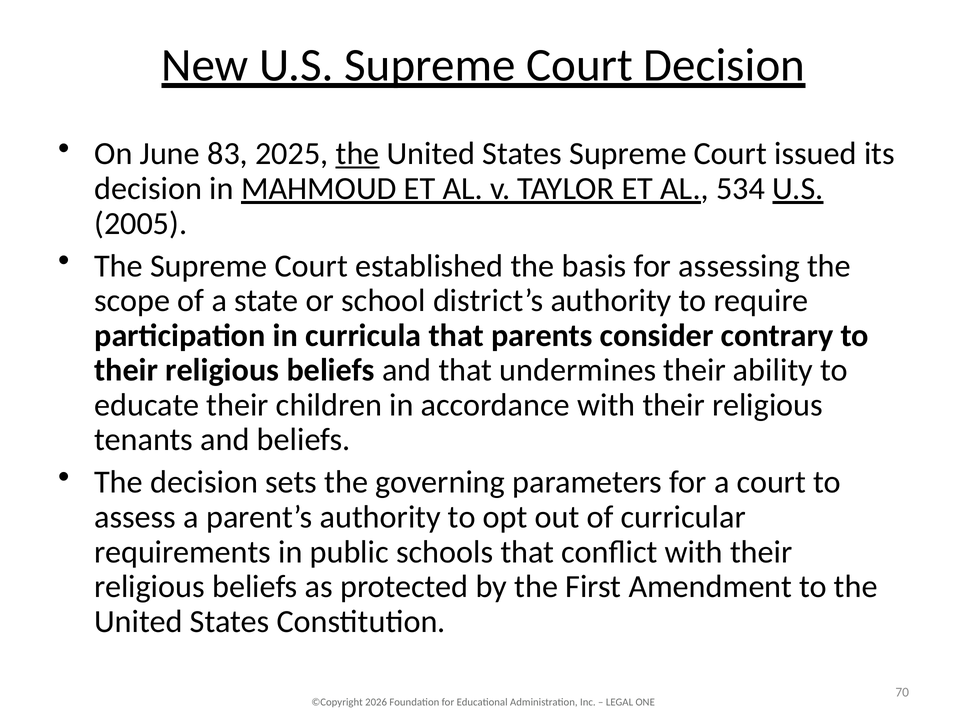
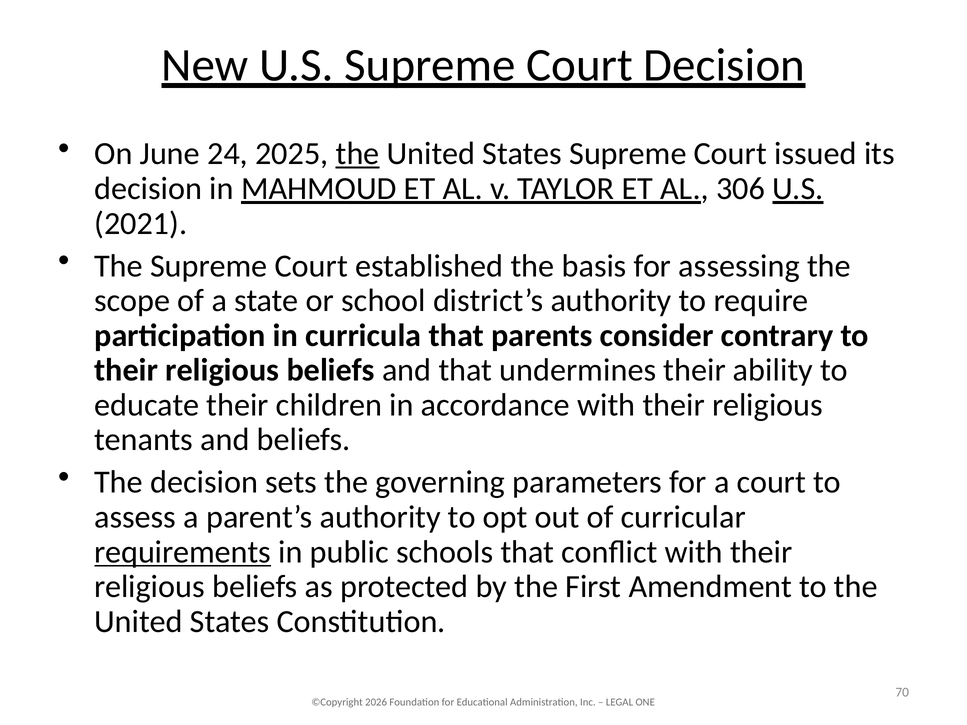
83: 83 -> 24
534: 534 -> 306
2005: 2005 -> 2021
requirements underline: none -> present
